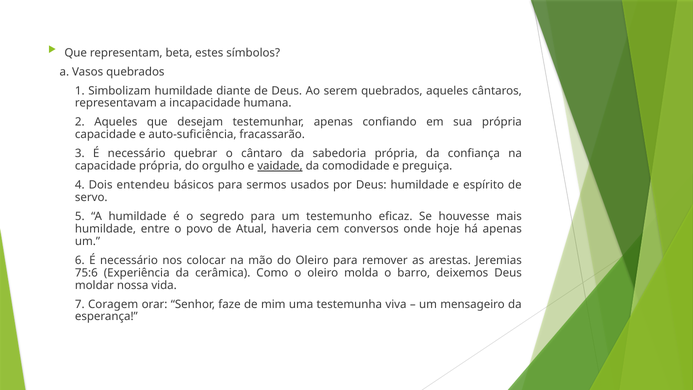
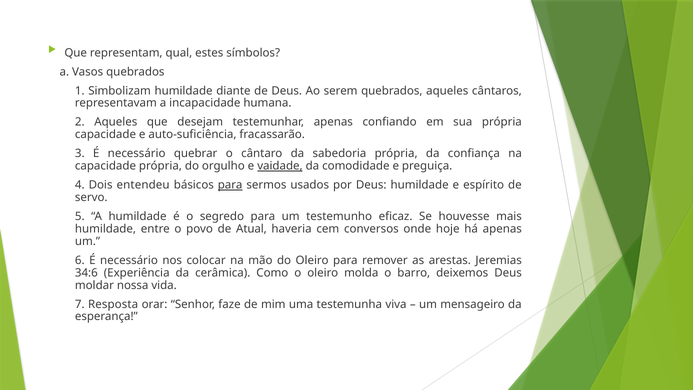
beta: beta -> qual
para at (230, 185) underline: none -> present
75:6: 75:6 -> 34:6
Coragem: Coragem -> Resposta
